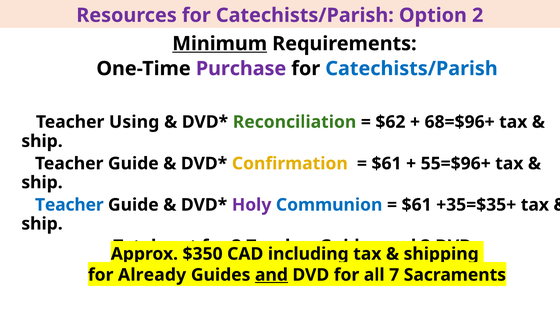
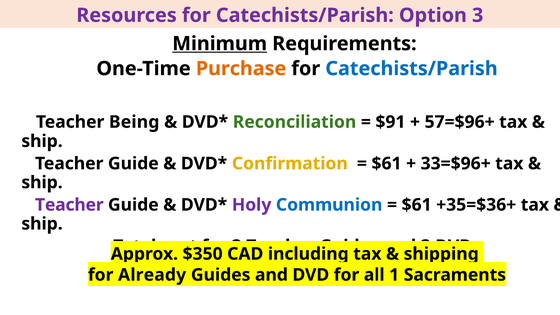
Option 2: 2 -> 3
Purchase colour: purple -> orange
Using: Using -> Being
$62: $62 -> $91
68=$96+: 68=$96+ -> 57=$96+
55=$96+: 55=$96+ -> 33=$96+
Teacher at (69, 205) colour: blue -> purple
+35=$35+: +35=$35+ -> +35=$36+
and at (271, 275) underline: present -> none
7: 7 -> 1
